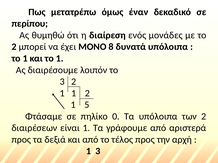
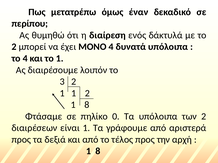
μονάδες: μονάδες -> δάκτυλά
ΜΟΝΟ 8: 8 -> 4
1 at (25, 59): 1 -> 4
5 at (87, 105): 5 -> 8
3 at (98, 152): 3 -> 8
